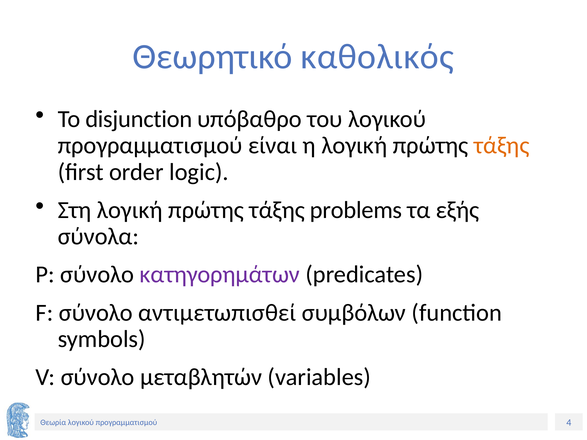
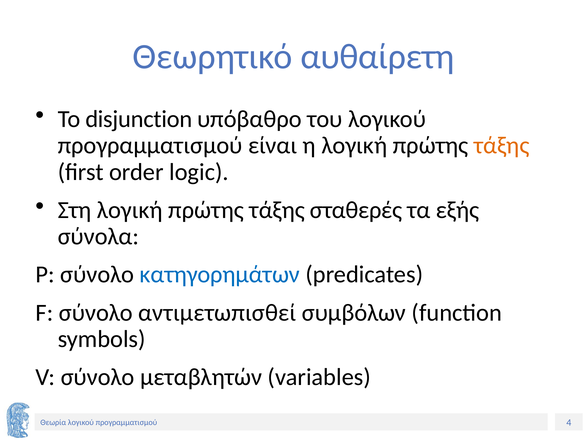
καθολικός: καθολικός -> αυθαίρετη
problems: problems -> σταθερές
κατηγορημάτων colour: purple -> blue
